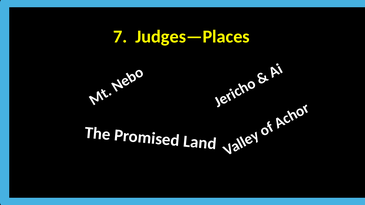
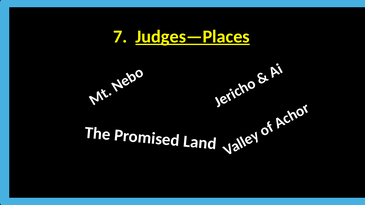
Judges—Places underline: none -> present
